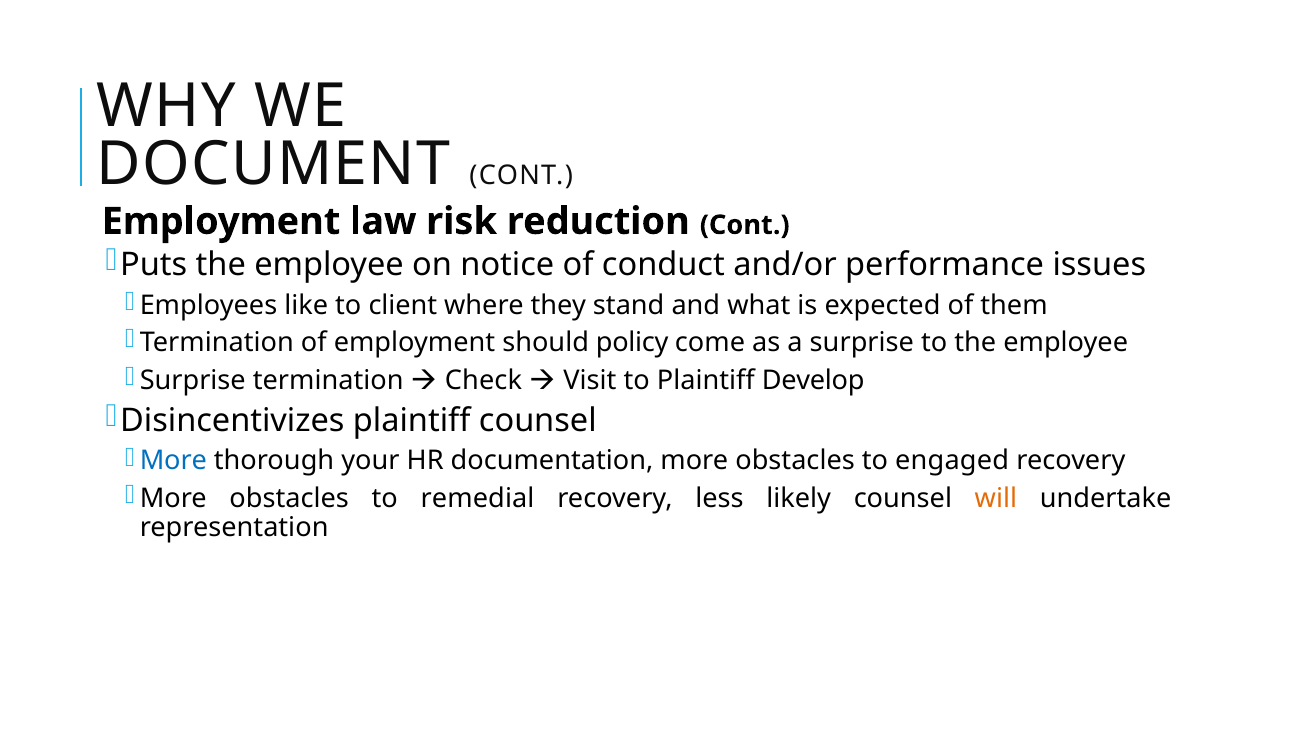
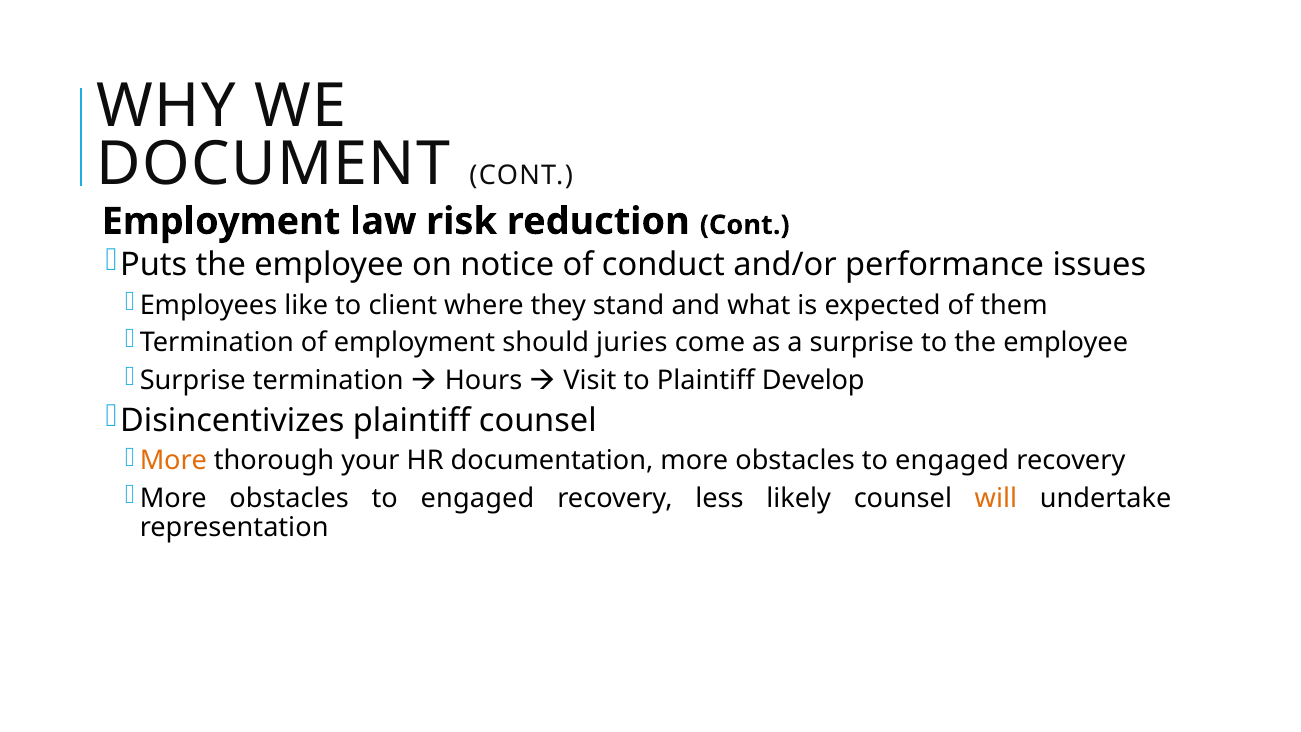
policy: policy -> juries
Check: Check -> Hours
More at (173, 461) colour: blue -> orange
remedial at (478, 498): remedial -> engaged
